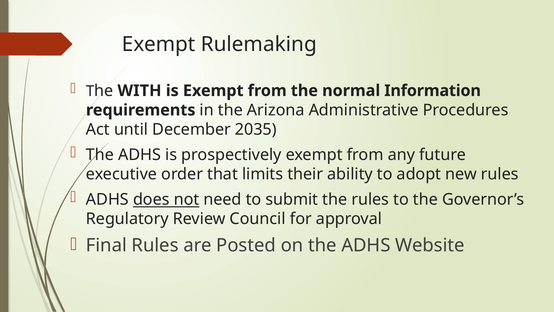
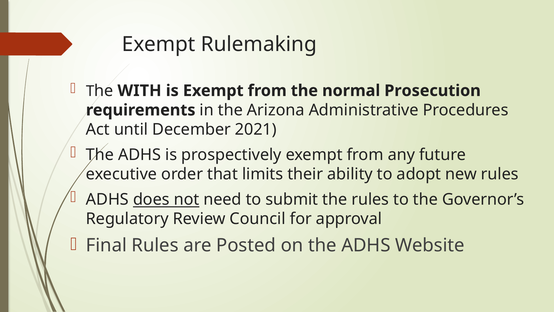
Information: Information -> Prosecution
2035: 2035 -> 2021
